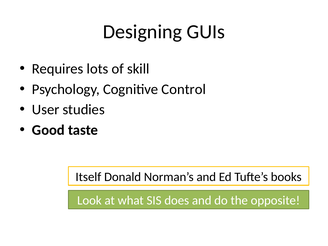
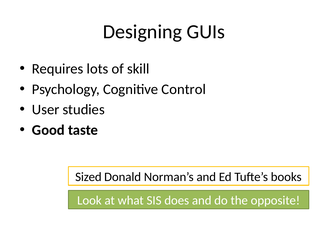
Itself: Itself -> Sized
